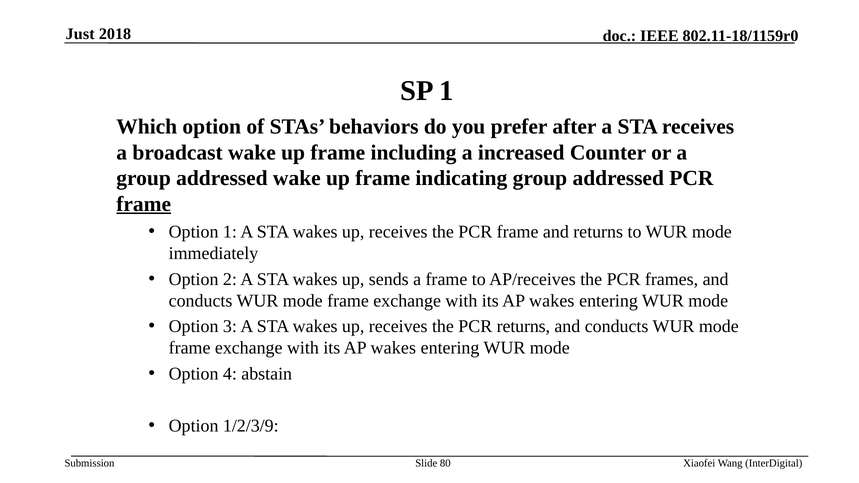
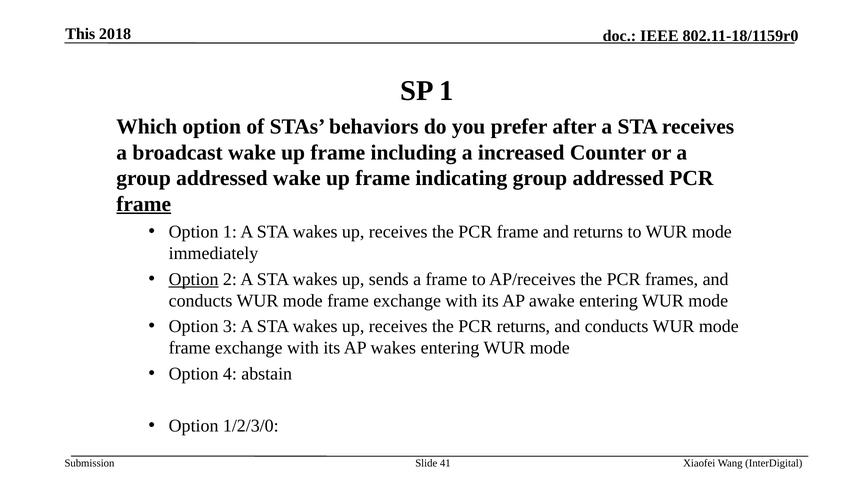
Just: Just -> This
Option at (194, 279) underline: none -> present
wakes at (552, 301): wakes -> awake
1/2/3/9: 1/2/3/9 -> 1/2/3/0
80: 80 -> 41
